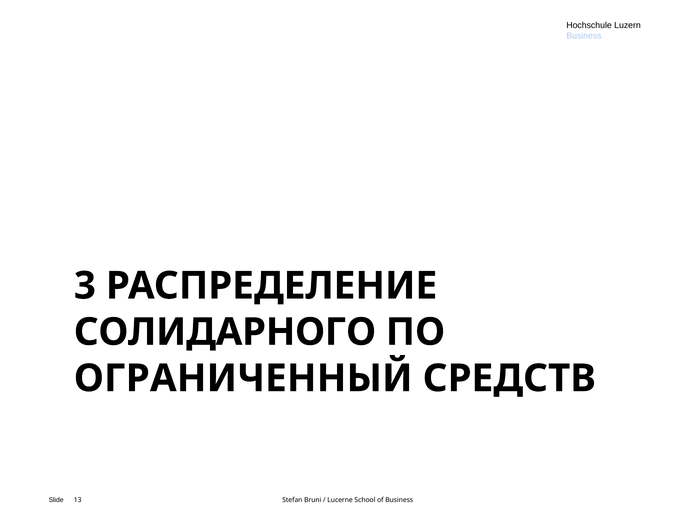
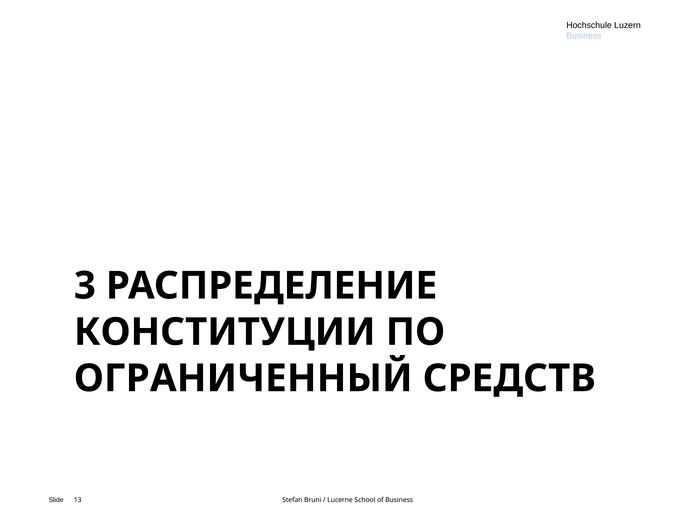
СОЛИДАРНОГО: СОЛИДАРНОГО -> КОНСТИТУЦИИ
